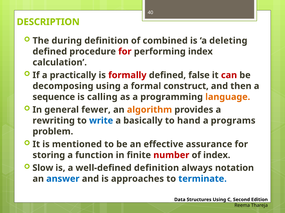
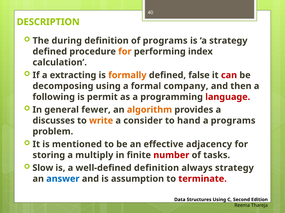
of combined: combined -> programs
a deleting: deleting -> strategy
for at (125, 52) colour: red -> orange
practically: practically -> extracting
formally colour: red -> orange
construct: construct -> company
sequence: sequence -> following
calling: calling -> permit
language colour: orange -> red
rewriting: rewriting -> discusses
write colour: blue -> orange
basically: basically -> consider
assurance: assurance -> adjacency
function: function -> multiply
of index: index -> tasks
always notation: notation -> strategy
approaches: approaches -> assumption
terminate colour: blue -> red
